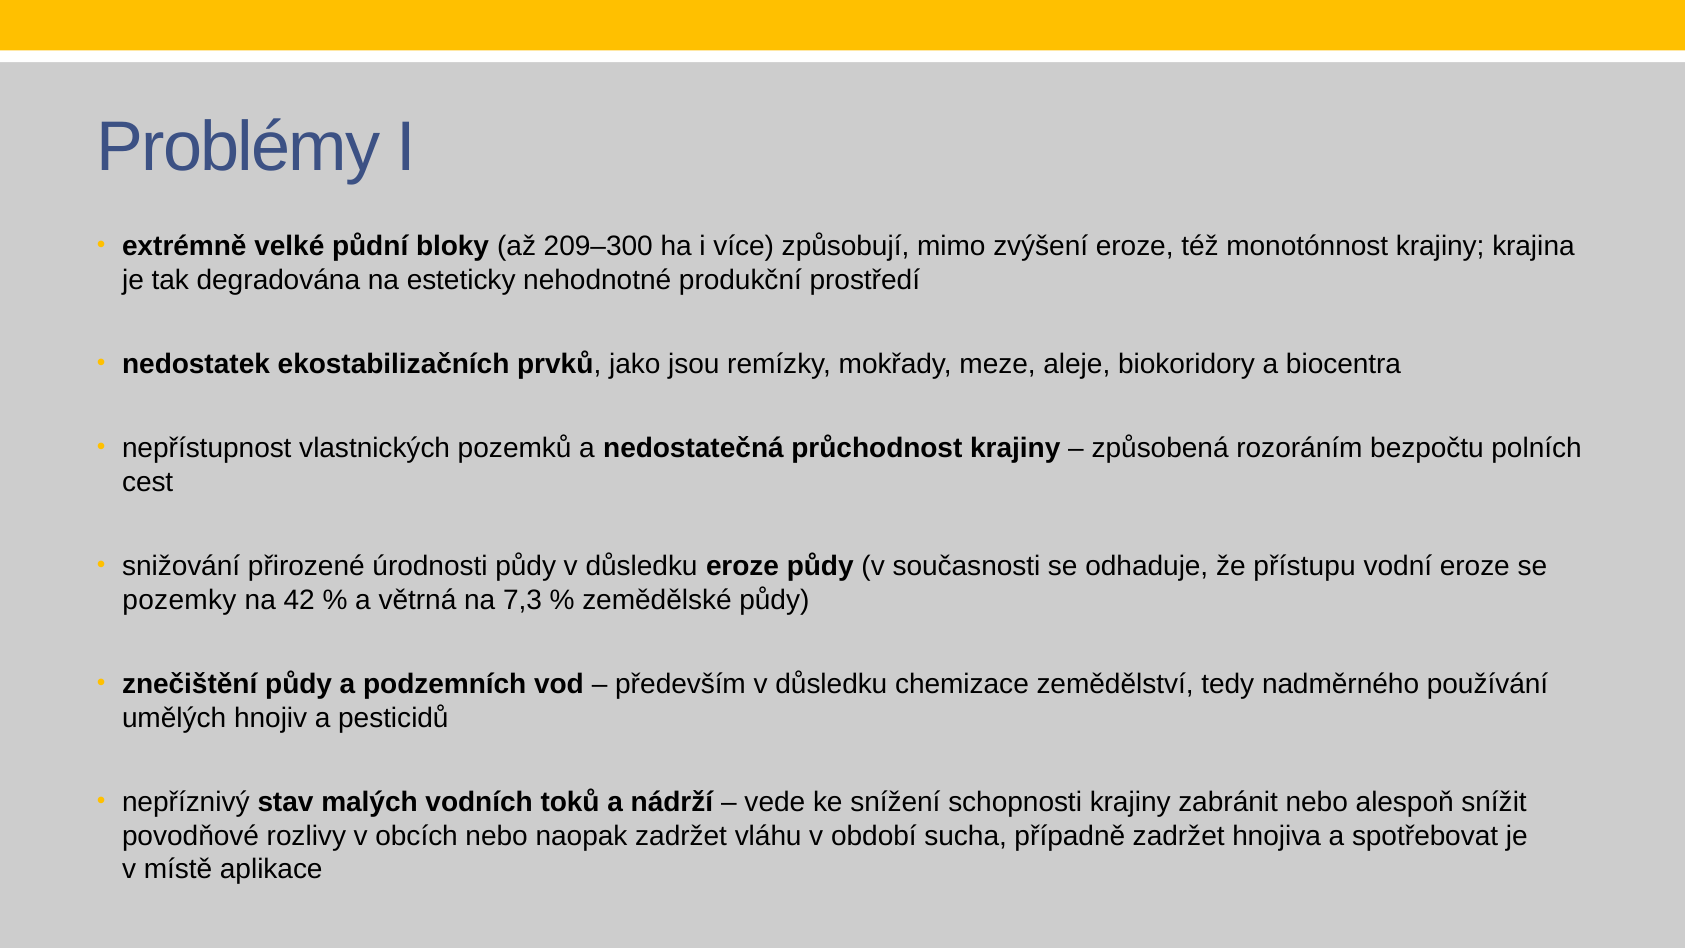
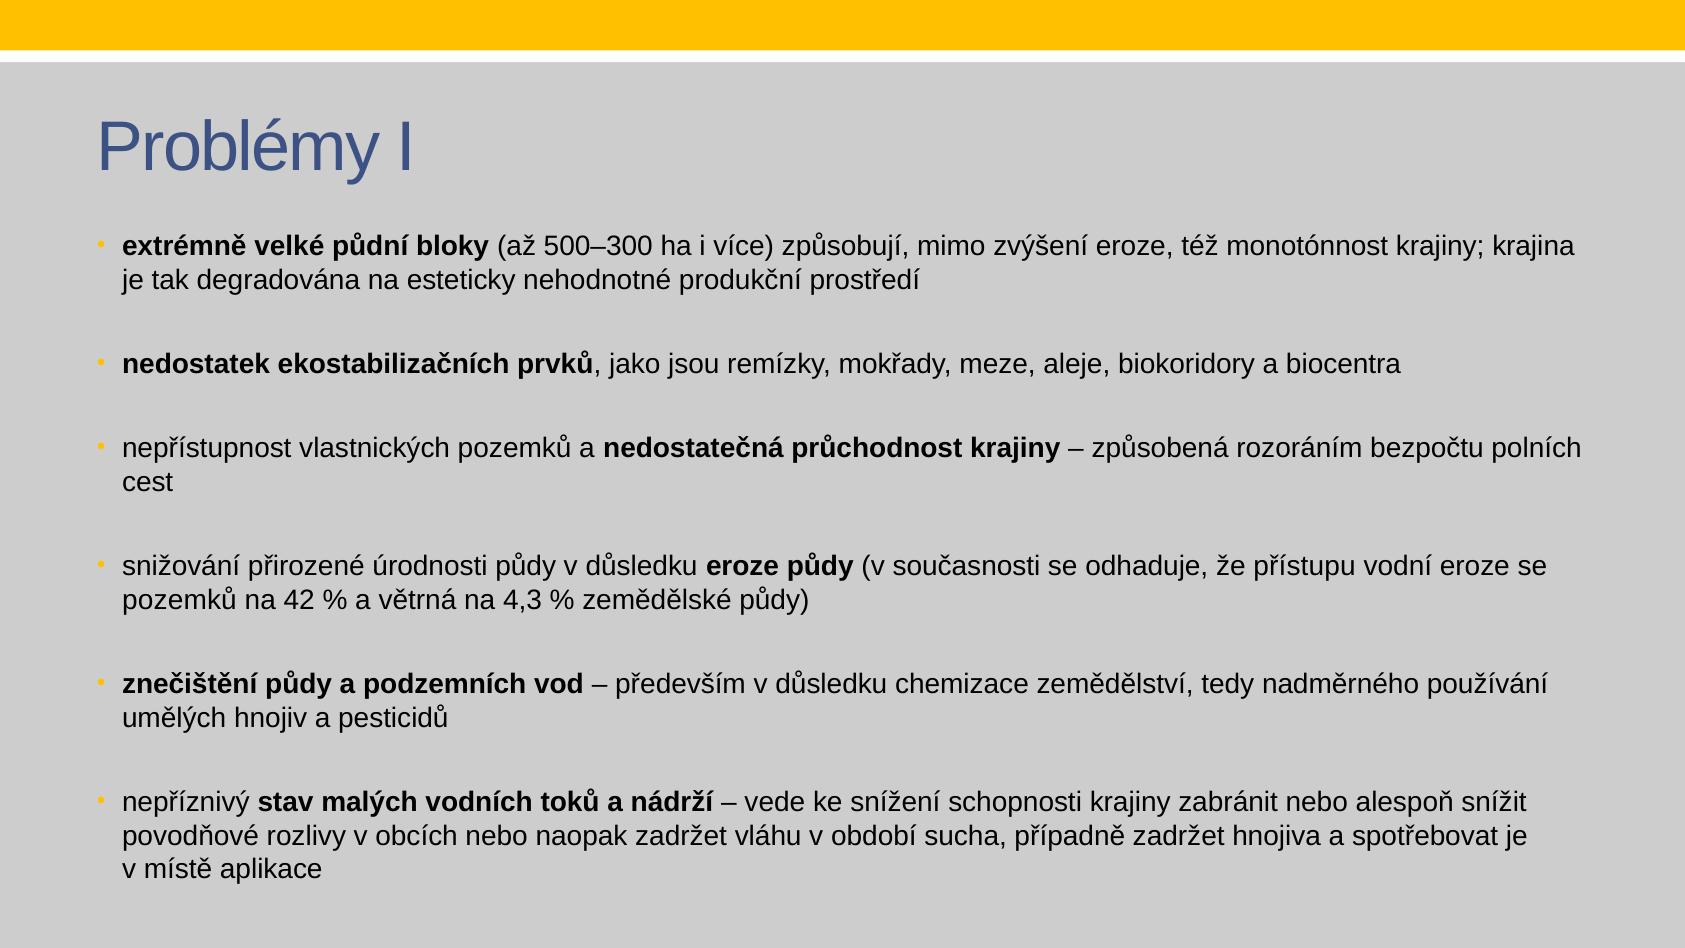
209–300: 209–300 -> 500–300
pozemky at (179, 600): pozemky -> pozemků
7,3: 7,3 -> 4,3
